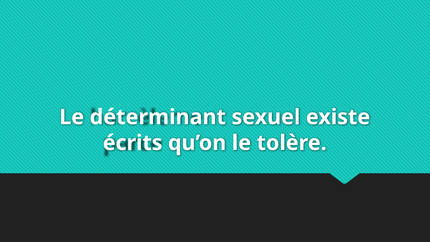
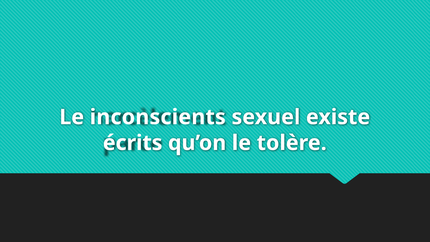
déterminant: déterminant -> inconscients
